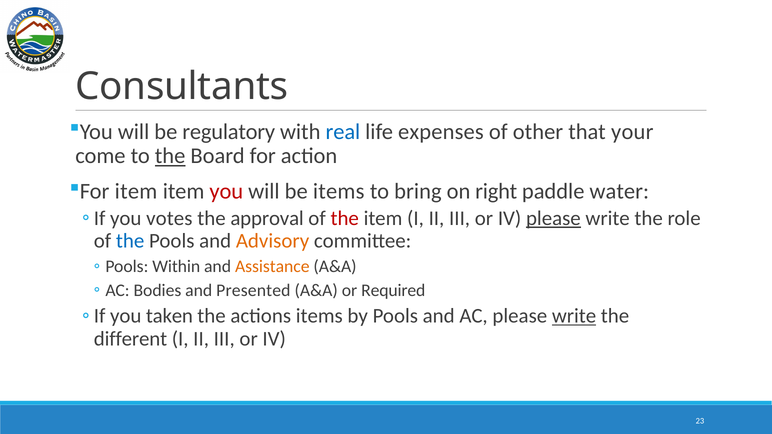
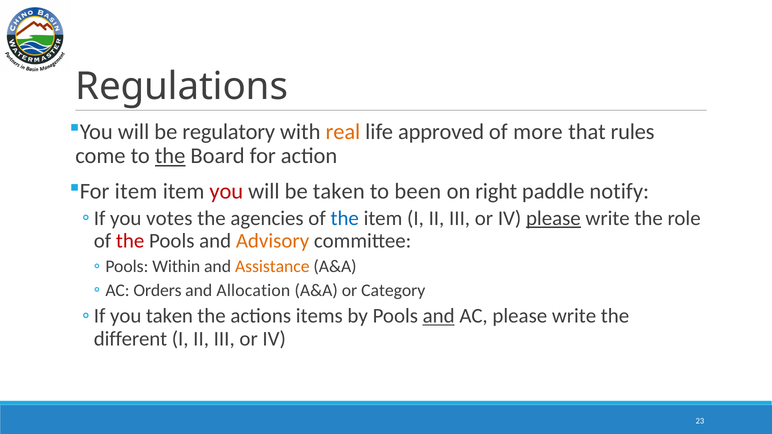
Consultants: Consultants -> Regulations
real colour: blue -> orange
expenses: expenses -> approved
other: other -> more
your: your -> rules
be items: items -> taken
bring: bring -> been
water: water -> notify
approval: approval -> agencies
the at (345, 218) colour: red -> blue
the at (130, 241) colour: blue -> red
Bodies: Bodies -> Orders
Presented: Presented -> Allocation
Required: Required -> Category
and at (439, 316) underline: none -> present
write at (574, 316) underline: present -> none
